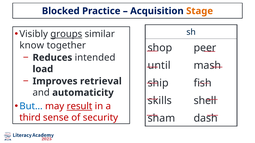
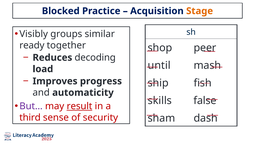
groups underline: present -> none
know: know -> ready
intended: intended -> decoding
retrieval: retrieval -> progress
shell: shell -> false
But… colour: blue -> purple
